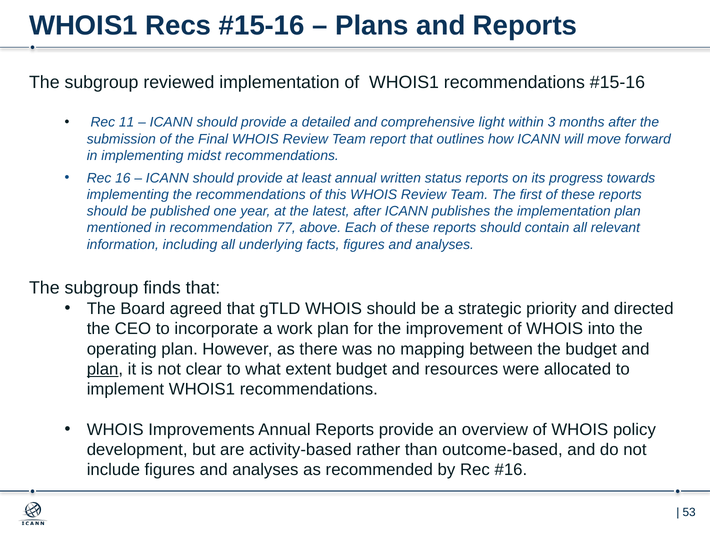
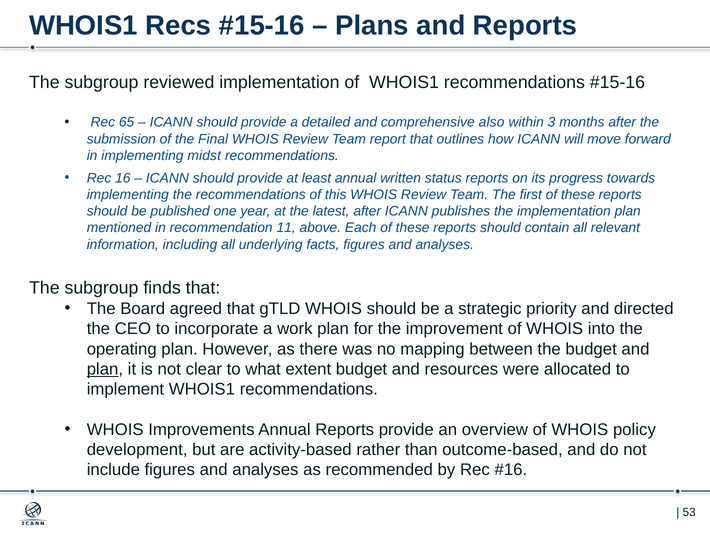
11: 11 -> 65
light: light -> also
77: 77 -> 11
